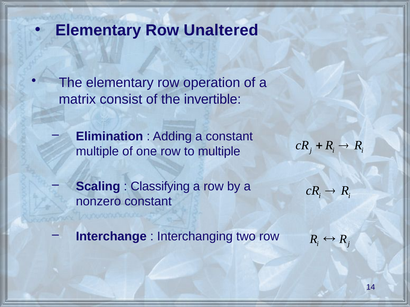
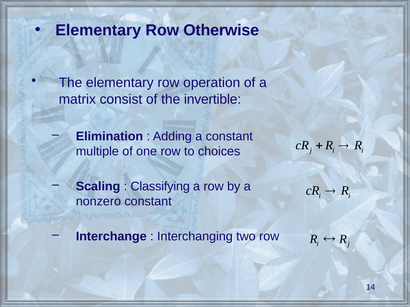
Unaltered: Unaltered -> Otherwise
to multiple: multiple -> choices
